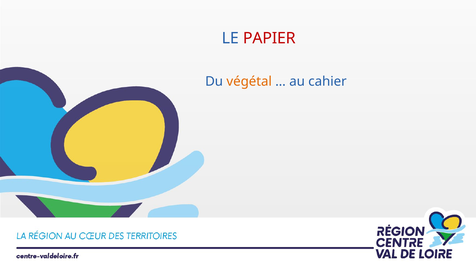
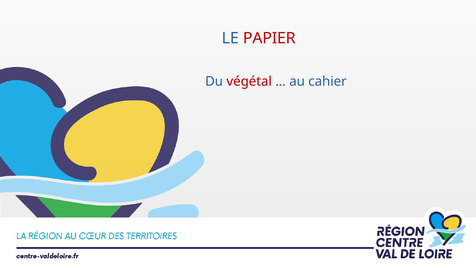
végétal colour: orange -> red
